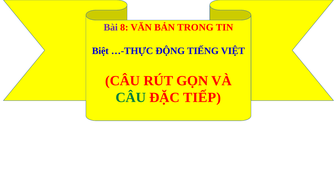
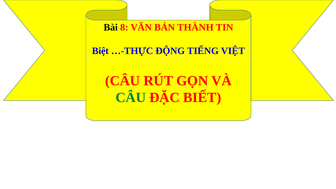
Bài colour: purple -> black
TRONG: TRONG -> THÀNH
TIẾP: TIẾP -> BIẾT
